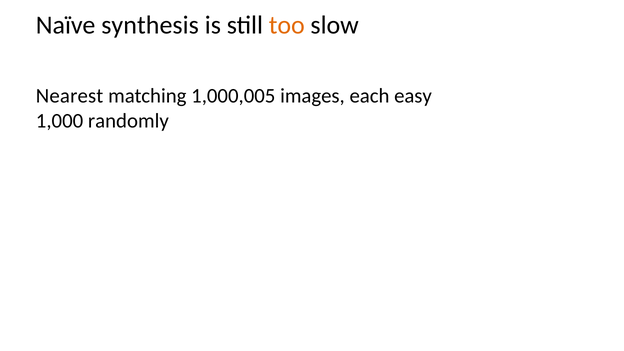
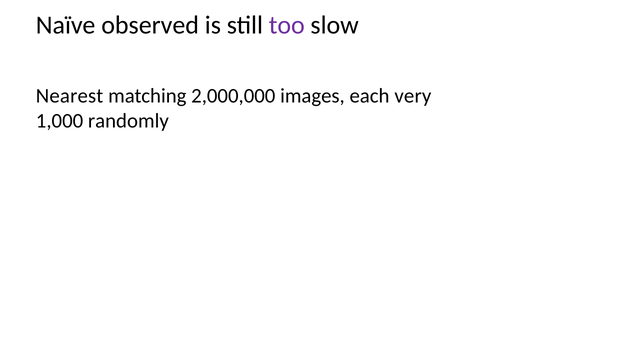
synthesis: synthesis -> observed
too colour: orange -> purple
1,000,005: 1,000,005 -> 2,000,000
easy: easy -> very
